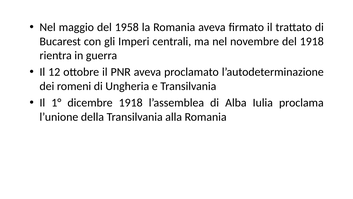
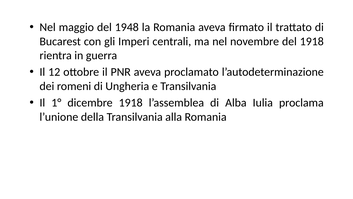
1958: 1958 -> 1948
